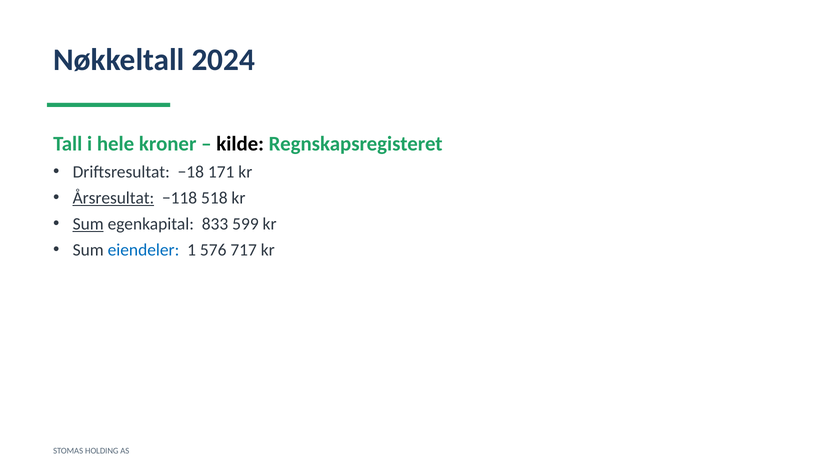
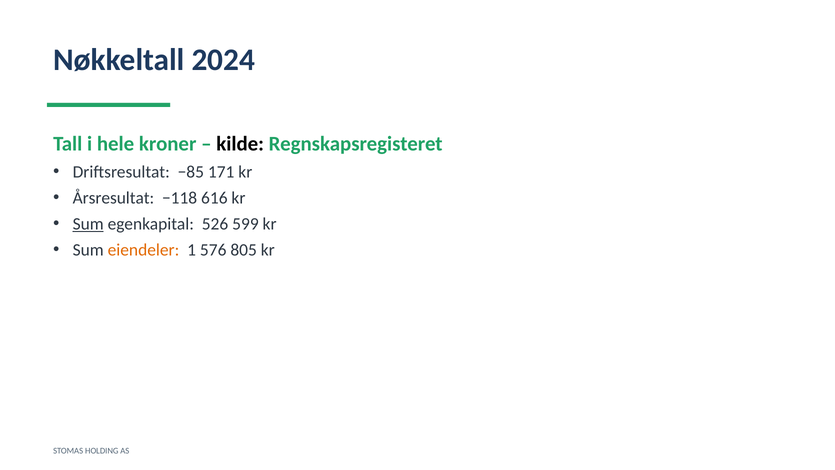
−18: −18 -> −85
Årsresultat underline: present -> none
518: 518 -> 616
833: 833 -> 526
eiendeler colour: blue -> orange
717: 717 -> 805
